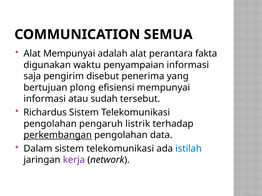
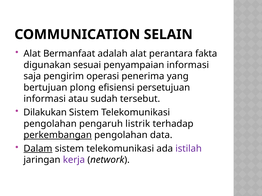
SEMUA: SEMUA -> SELAIN
Alat Mempunyai: Mempunyai -> Bermanfaat
waktu: waktu -> sesuai
disebut: disebut -> operasi
efisiensi mempunyai: mempunyai -> persetujuan
Richardus: Richardus -> Dilakukan
Dalam underline: none -> present
istilah colour: blue -> purple
